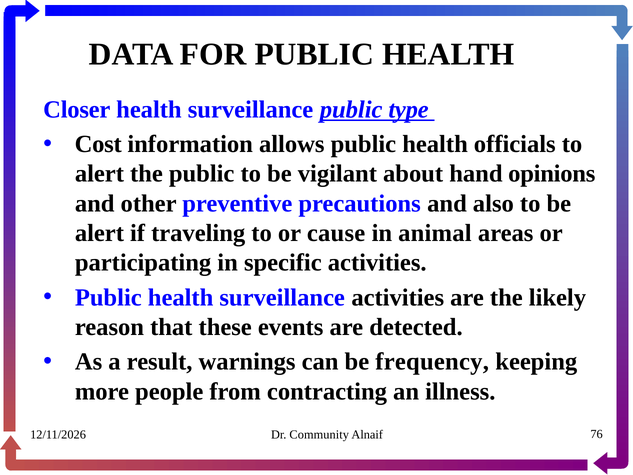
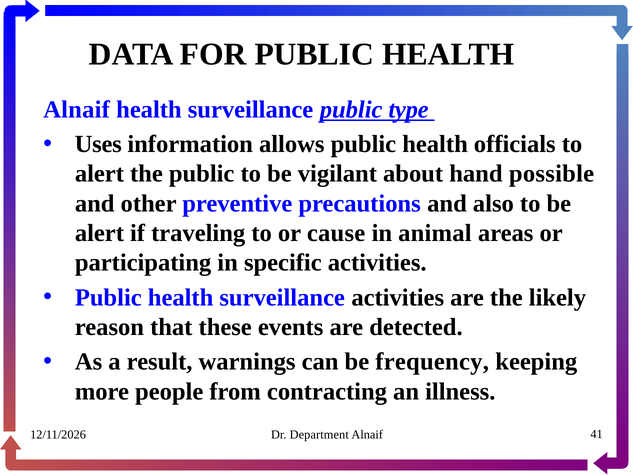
Closer at (77, 109): Closer -> Alnaif
Cost: Cost -> Uses
opinions: opinions -> possible
Community: Community -> Department
76: 76 -> 41
